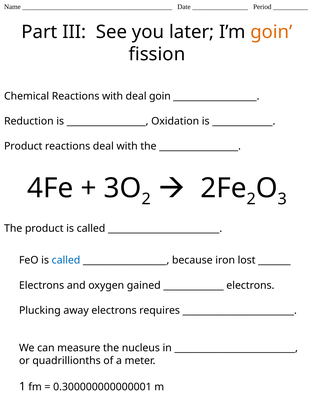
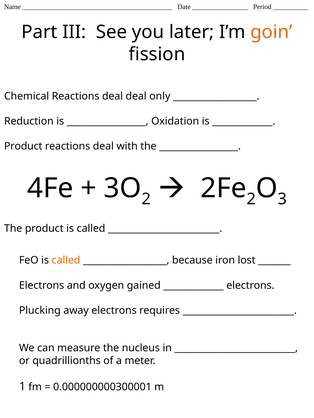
Chemical Reactions with: with -> deal
deal goin: goin -> only
called at (66, 261) colour: blue -> orange
0.300000000000001: 0.300000000000001 -> 0.000000000300001
